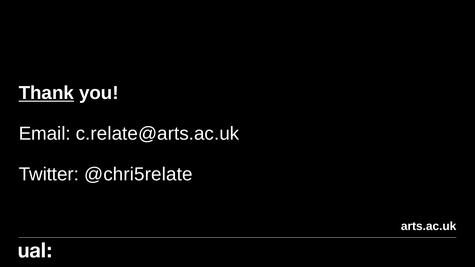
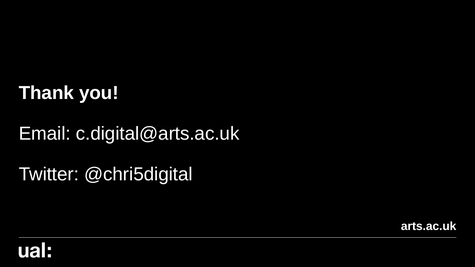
Thank underline: present -> none
c.relate@arts.ac.uk: c.relate@arts.ac.uk -> c.digital@arts.ac.uk
@chri5relate: @chri5relate -> @chri5digital
